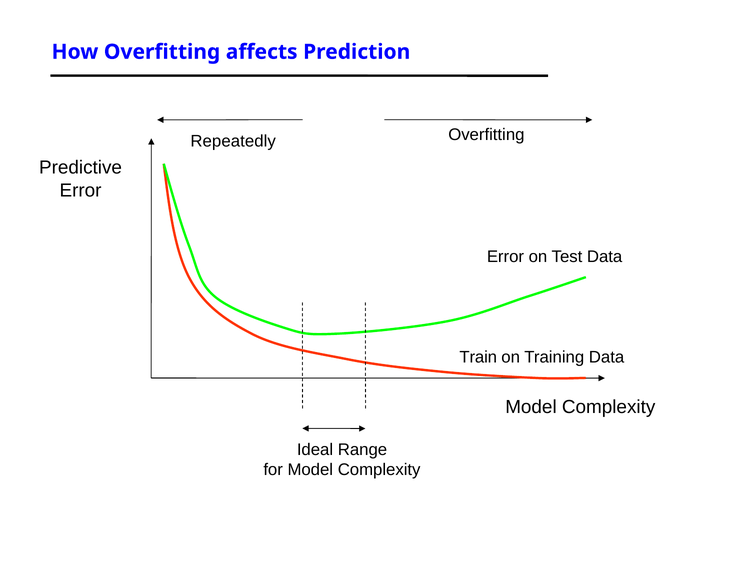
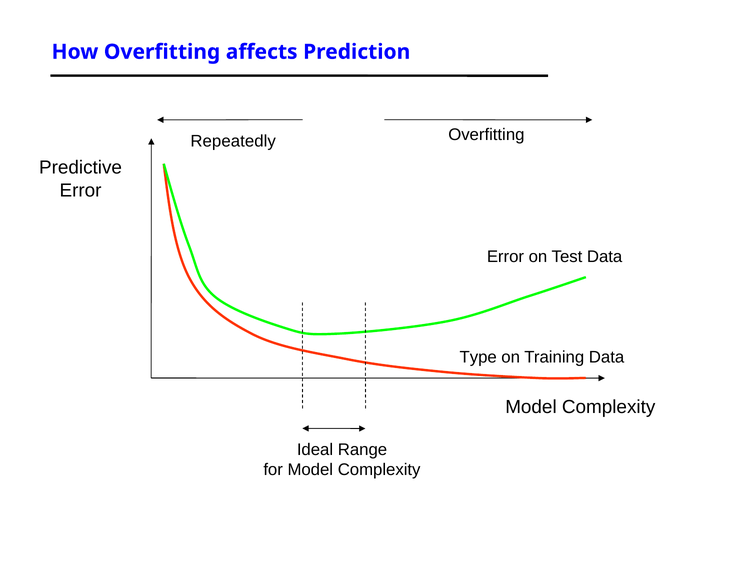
Train: Train -> Type
